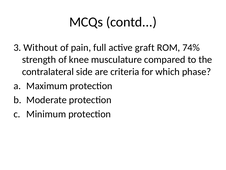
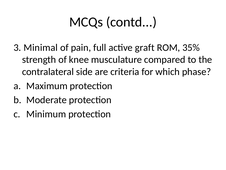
Without: Without -> Minimal
74%: 74% -> 35%
